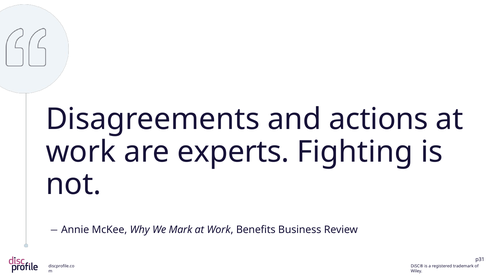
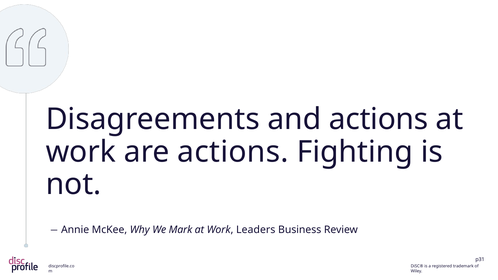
are experts: experts -> actions
Benefits: Benefits -> Leaders
